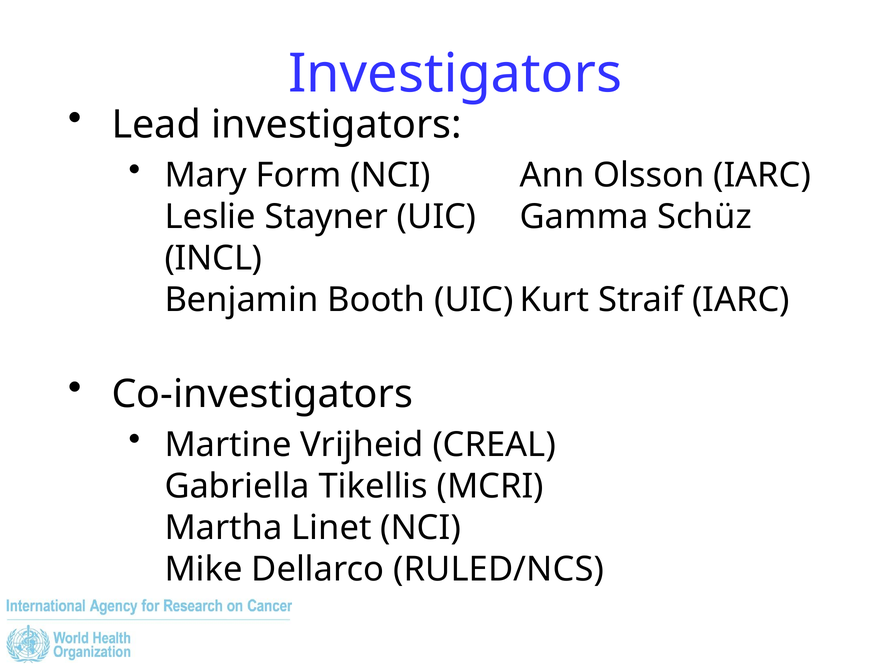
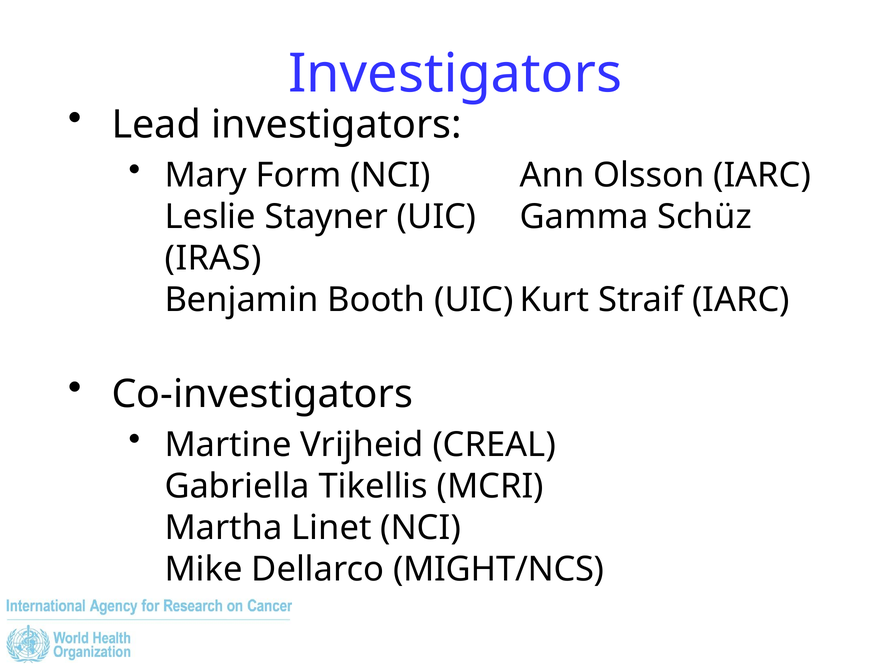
INCL: INCL -> IRAS
RULED/NCS: RULED/NCS -> MIGHT/NCS
